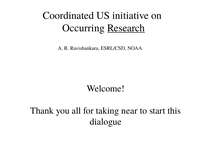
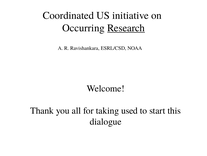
near: near -> used
